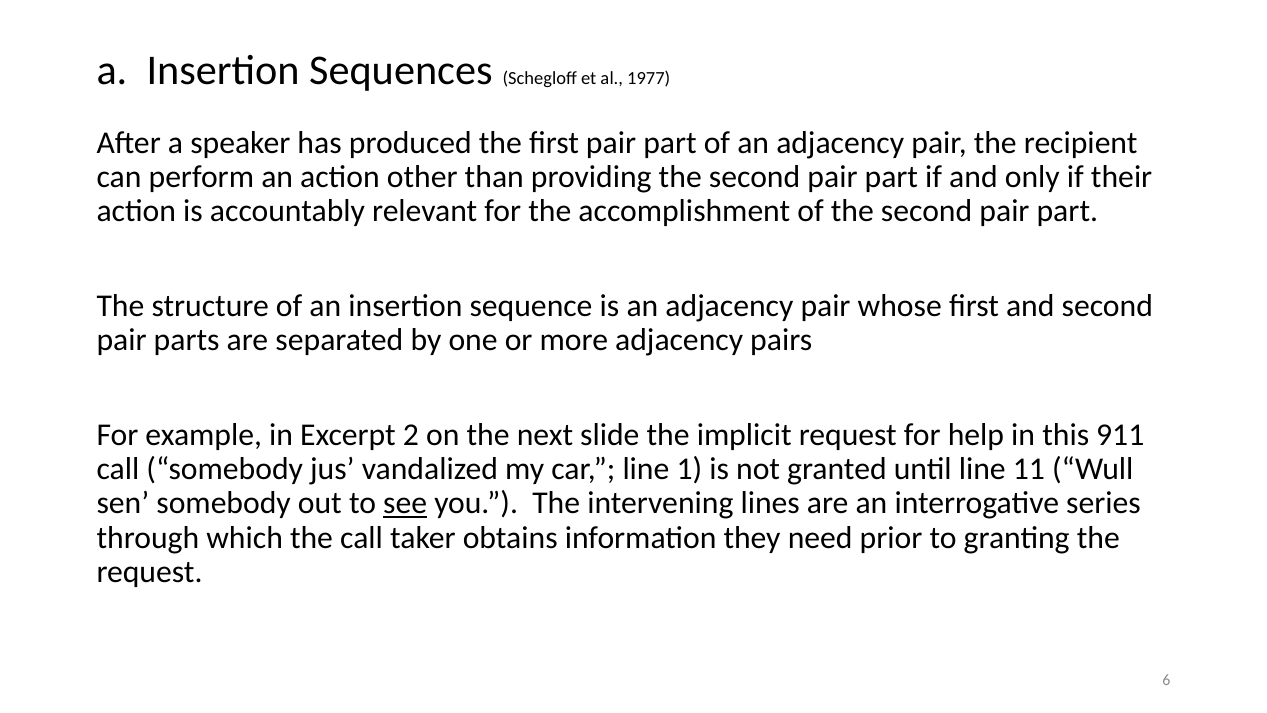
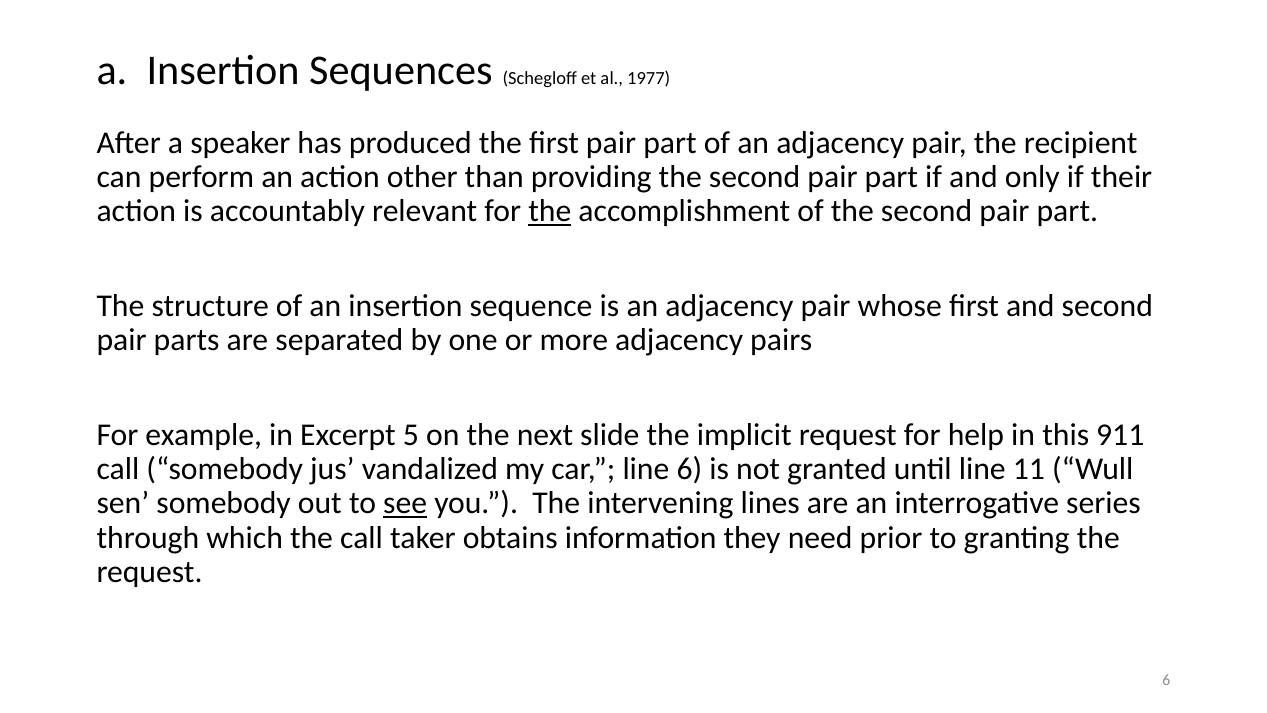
the at (550, 211) underline: none -> present
2: 2 -> 5
line 1: 1 -> 6
